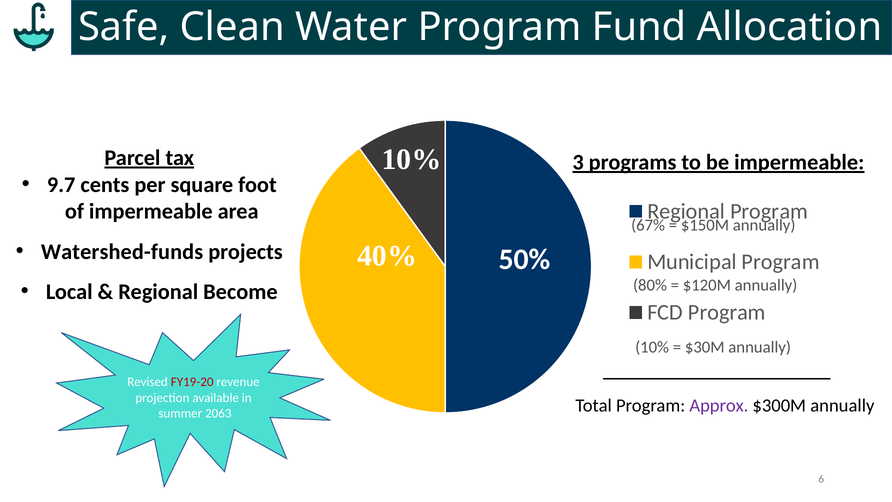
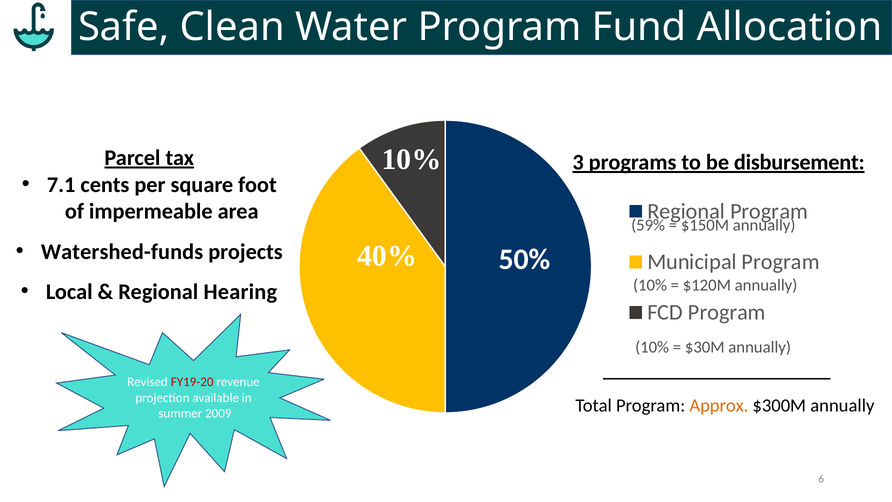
be impermeable: impermeable -> disbursement
9.7: 9.7 -> 7.1
67%: 67% -> 59%
80% at (650, 285): 80% -> 10%
Become: Become -> Hearing
Approx colour: purple -> orange
2063: 2063 -> 2009
